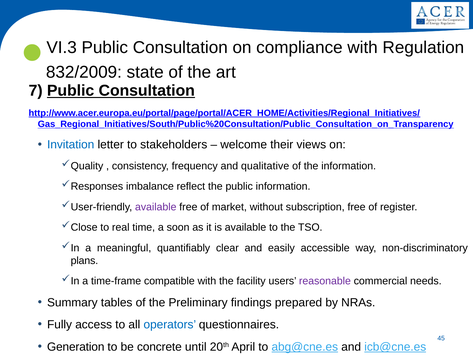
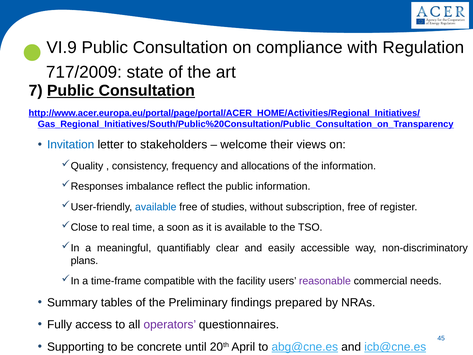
VI.3: VI.3 -> VI.9
832/2009: 832/2009 -> 717/2009
qualitative: qualitative -> allocations
available at (156, 207) colour: purple -> blue
market: market -> studies
operators colour: blue -> purple
Generation: Generation -> Supporting
